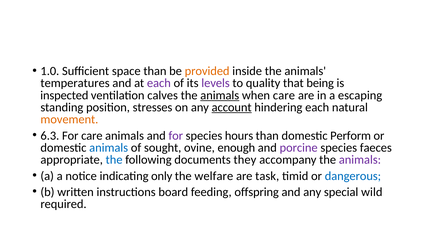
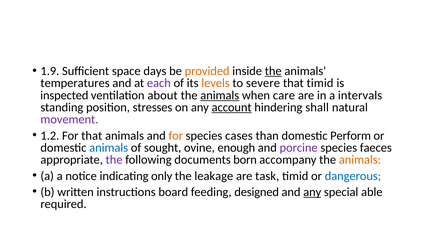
1.0: 1.0 -> 1.9
space than: than -> days
the at (273, 71) underline: none -> present
levels colour: purple -> orange
quality: quality -> severe
that being: being -> timid
calves: calves -> about
escaping: escaping -> intervals
hindering each: each -> shall
movement colour: orange -> purple
6.3: 6.3 -> 1.2
For care: care -> that
for at (176, 135) colour: purple -> orange
hours: hours -> cases
the at (114, 160) colour: blue -> purple
they: they -> born
animals at (360, 160) colour: purple -> orange
welfare: welfare -> leakage
offspring: offspring -> designed
any at (312, 192) underline: none -> present
wild: wild -> able
